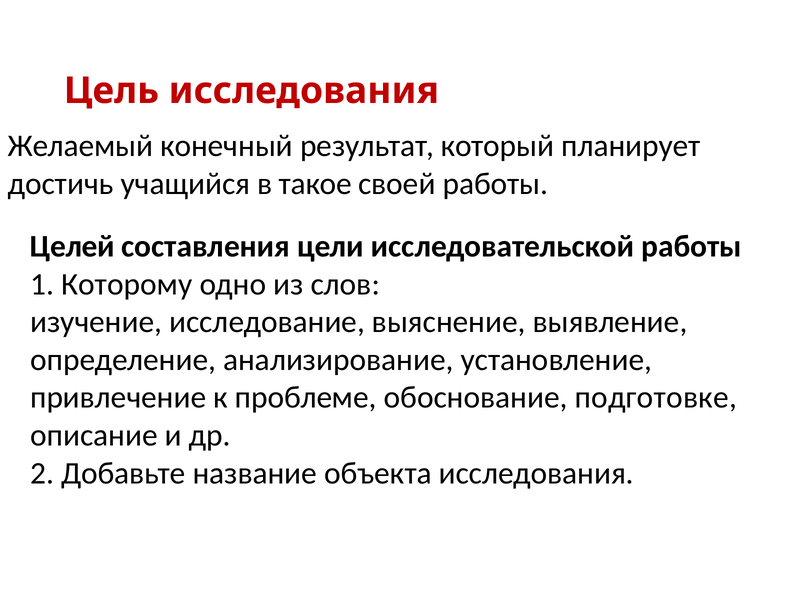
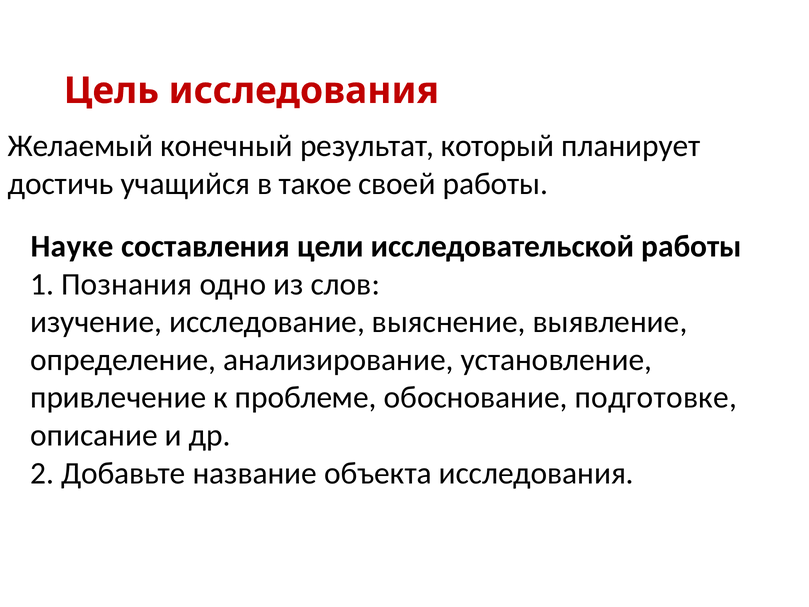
Целей: Целей -> Науке
Которому: Которому -> Познания
